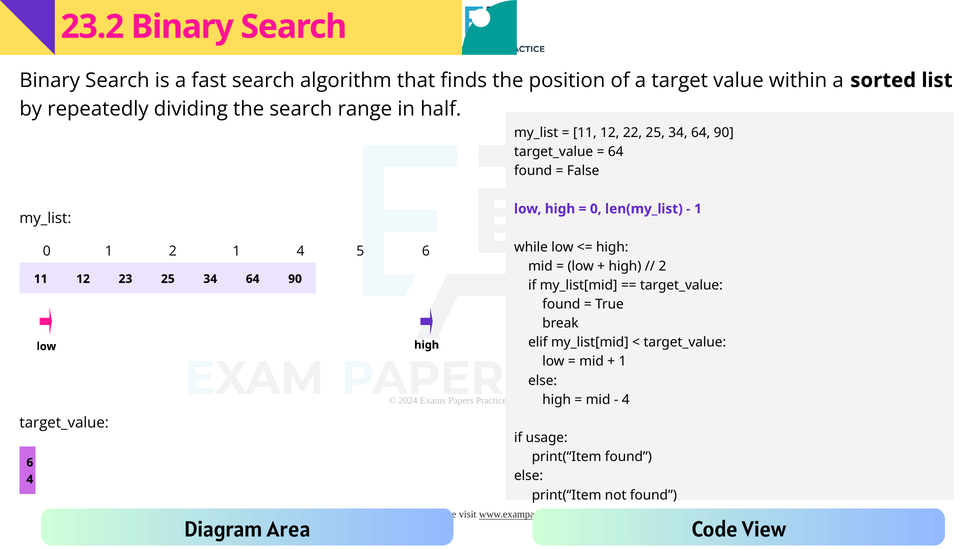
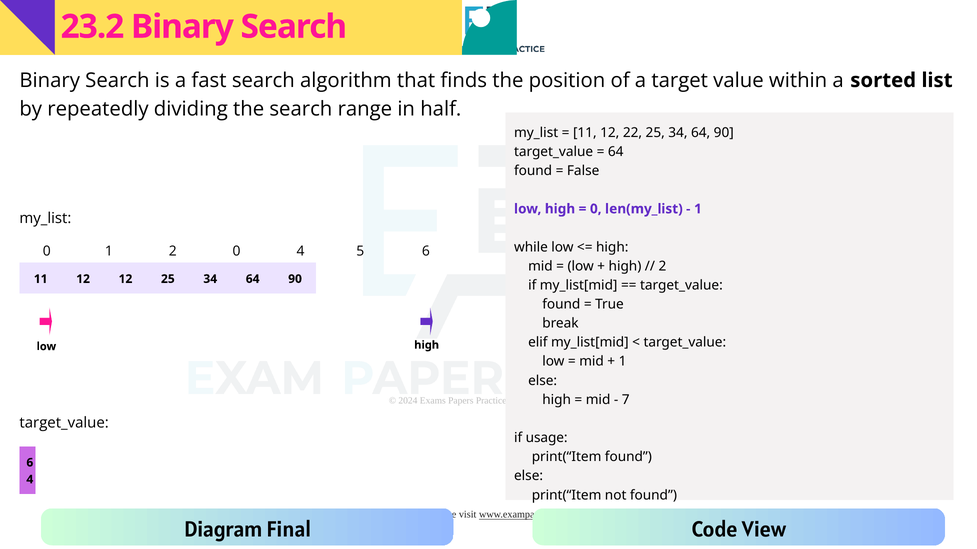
2 1: 1 -> 0
12 23: 23 -> 12
4 at (626, 400): 4 -> 7
Area: Area -> Final
